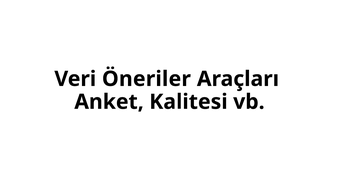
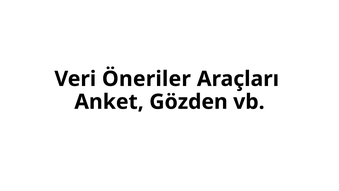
Kalitesi: Kalitesi -> Gözden
